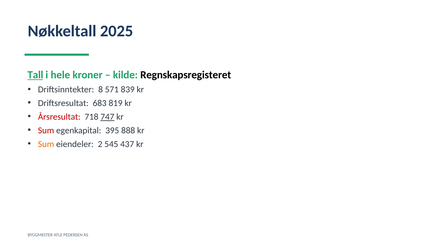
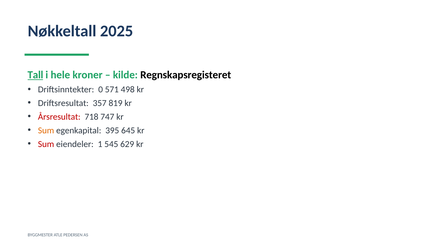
8: 8 -> 0
839: 839 -> 498
683: 683 -> 357
747 underline: present -> none
Sum at (46, 131) colour: red -> orange
888: 888 -> 645
Sum at (46, 144) colour: orange -> red
2: 2 -> 1
437: 437 -> 629
